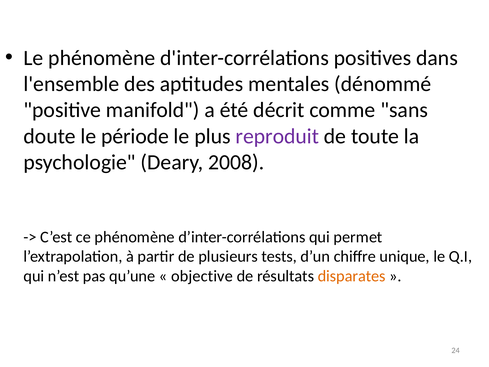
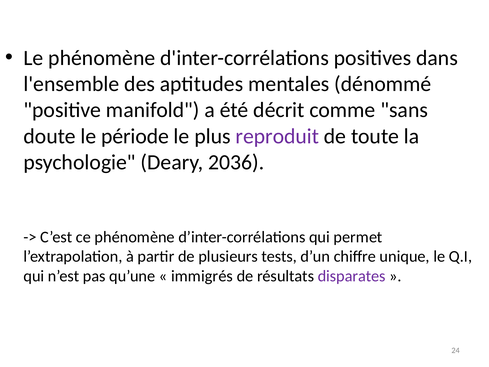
2008: 2008 -> 2036
objective: objective -> immigrés
disparates colour: orange -> purple
